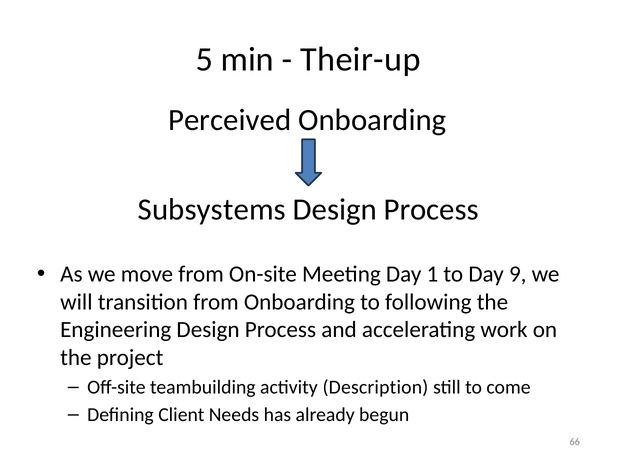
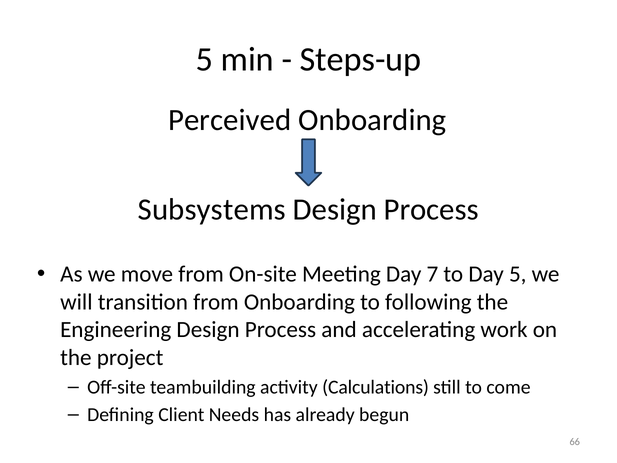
Their-up: Their-up -> Steps-up
1: 1 -> 7
Day 9: 9 -> 5
Description: Description -> Calculations
